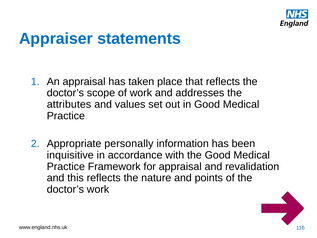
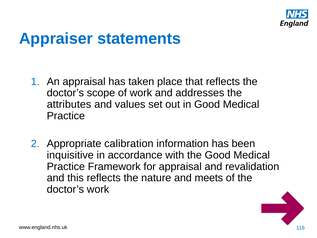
personally: personally -> calibration
points: points -> meets
